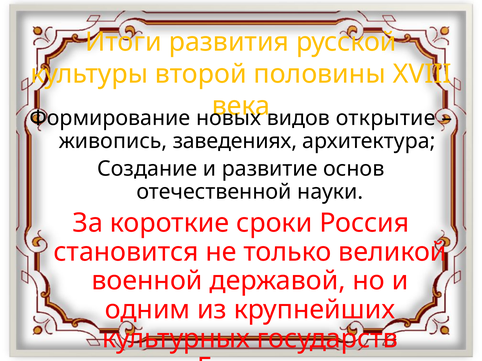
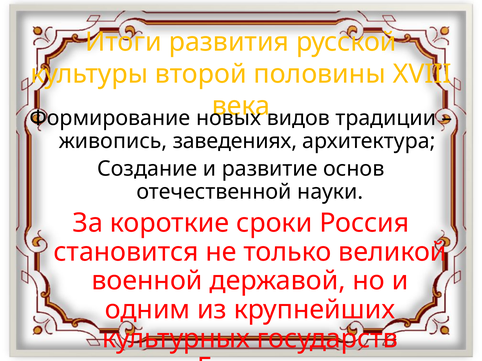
открытие: открытие -> традиции
